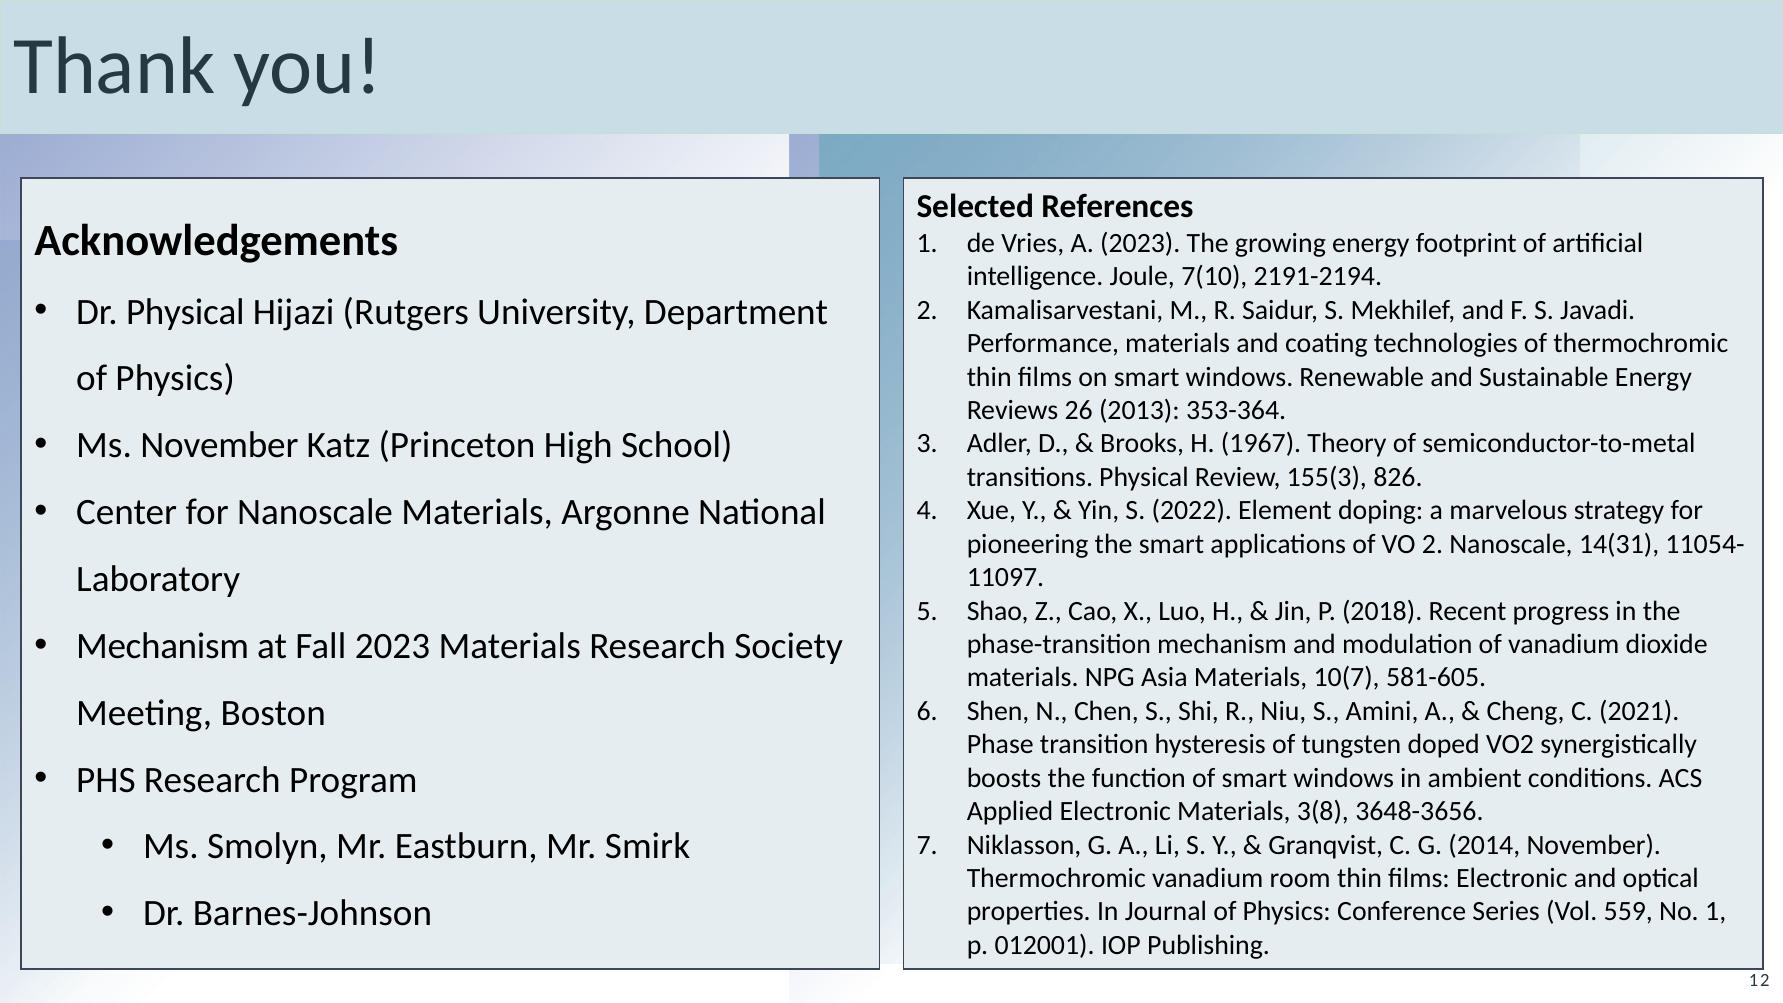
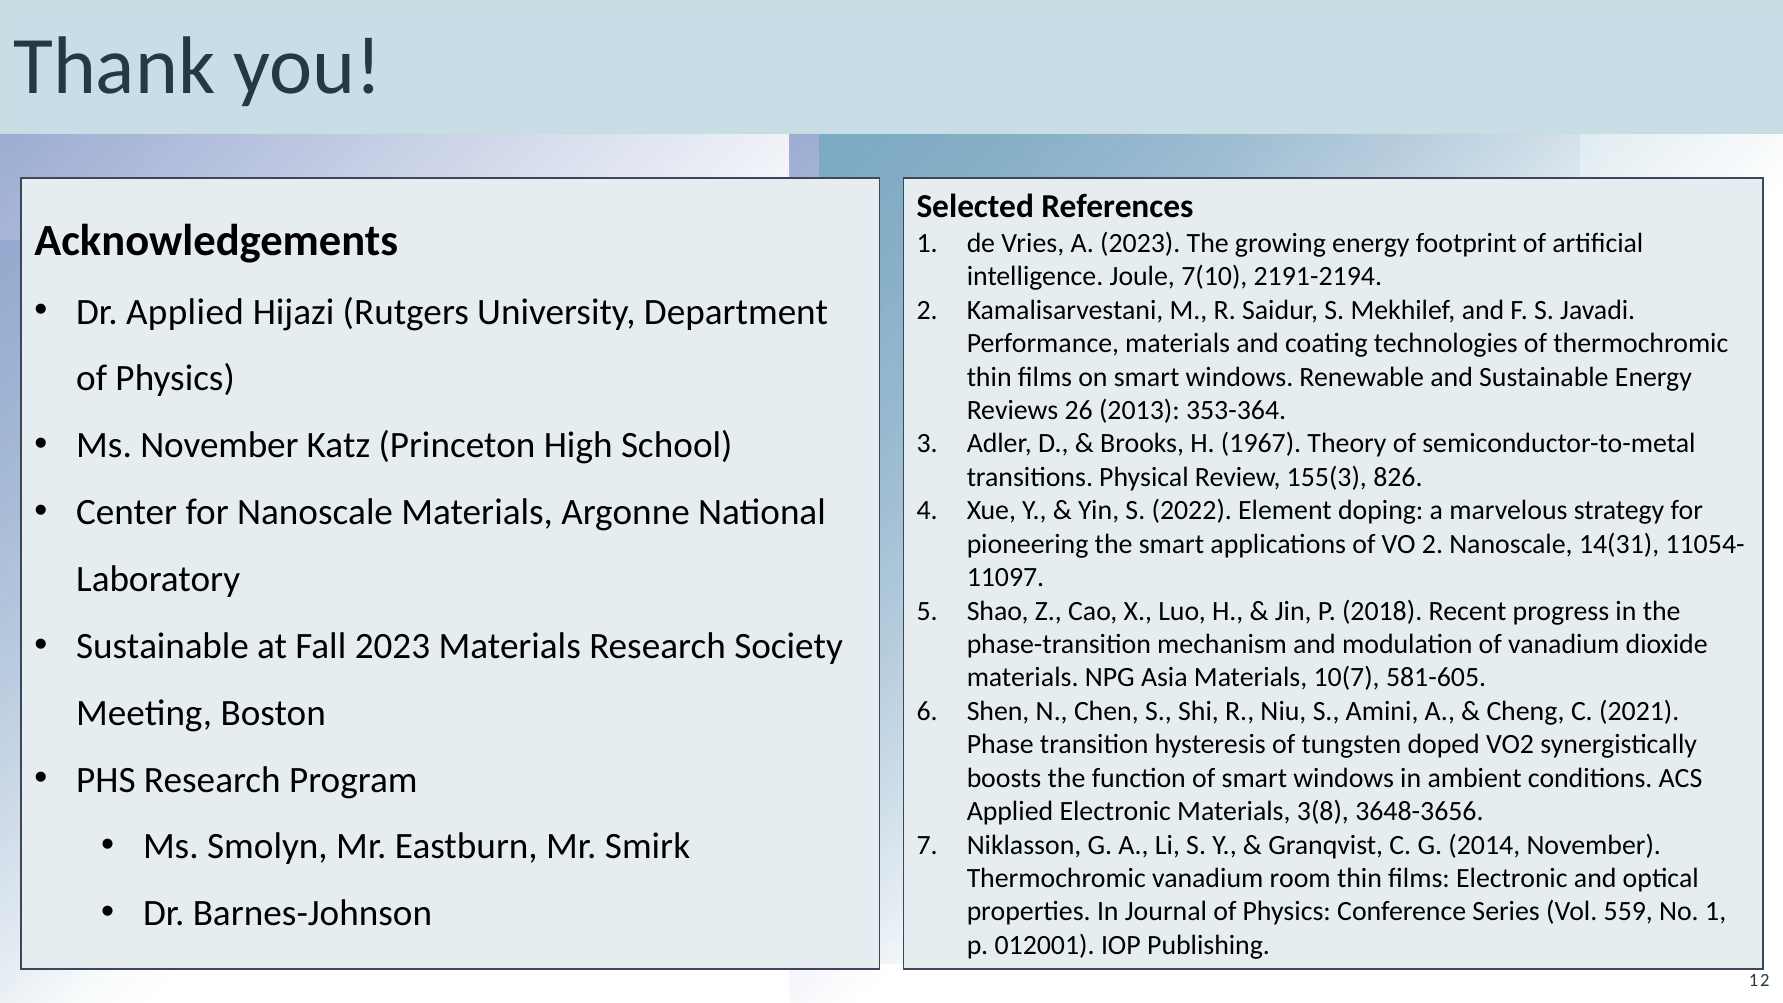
Dr Physical: Physical -> Applied
Mechanism at (163, 646): Mechanism -> Sustainable
